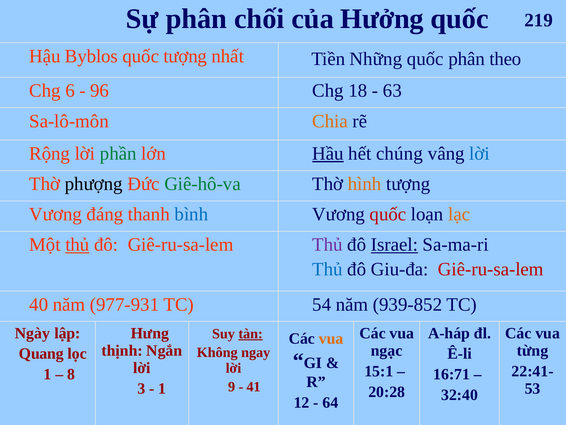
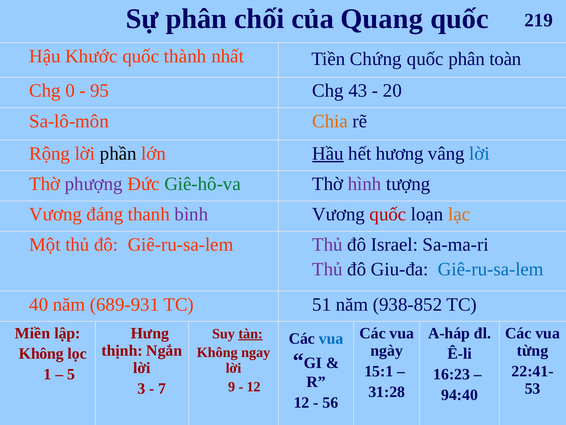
Hưởng: Hưởng -> Quang
Byblos: Byblos -> Khước
quốc tượng: tượng -> thành
Những: Những -> Chứng
theo: theo -> toàn
6: 6 -> 0
96: 96 -> 95
18: 18 -> 43
63: 63 -> 20
phần colour: green -> black
chúng: chúng -> hương
phượng colour: black -> purple
hình colour: orange -> purple
bình colour: blue -> purple
thủ at (77, 244) underline: present -> none
Israel underline: present -> none
Thủ at (327, 269) colour: blue -> purple
Giê-ru-sa-lem at (491, 269) colour: red -> blue
977-931: 977-931 -> 689-931
54: 54 -> 51
939-852: 939-852 -> 938-852
Ngày: Ngày -> Miền
vua at (331, 338) colour: orange -> blue
ngạc: ngạc -> ngày
Quang at (41, 353): Quang -> Không
8: 8 -> 5
16:71: 16:71 -> 16:23
41 at (254, 386): 41 -> 12
1 at (162, 388): 1 -> 7
20:28: 20:28 -> 31:28
32:40: 32:40 -> 94:40
64: 64 -> 56
